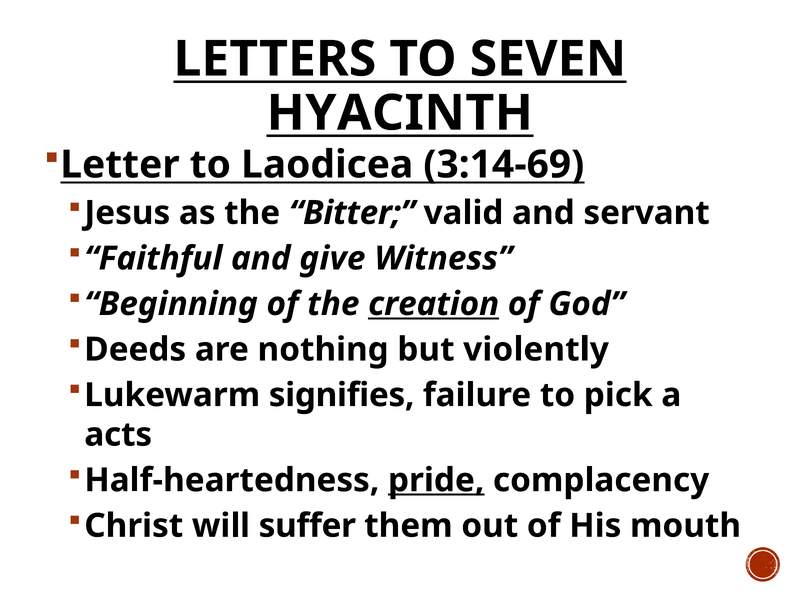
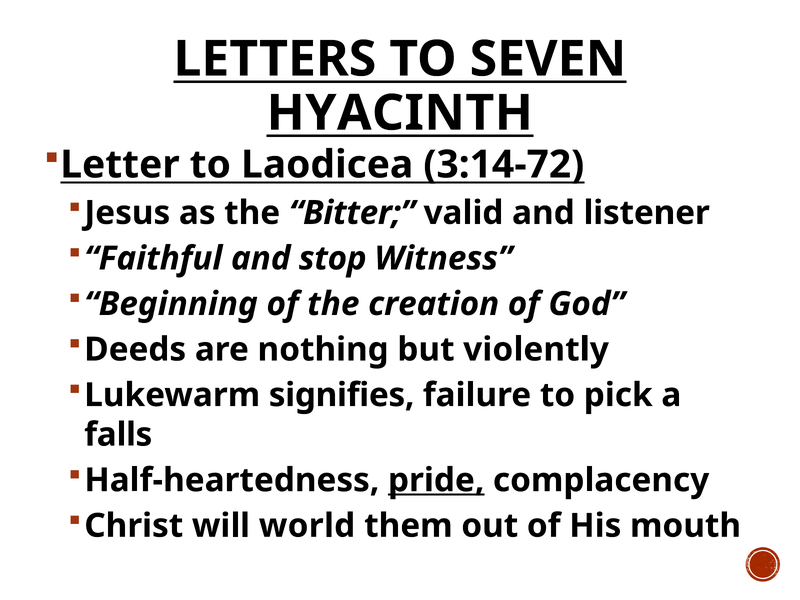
3:14-69: 3:14-69 -> 3:14-72
servant: servant -> listener
give: give -> stop
creation underline: present -> none
acts: acts -> falls
suffer: suffer -> world
